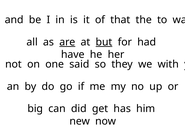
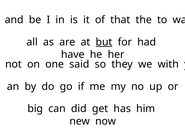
are underline: present -> none
